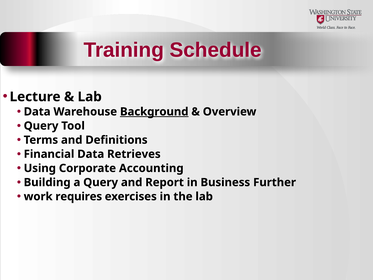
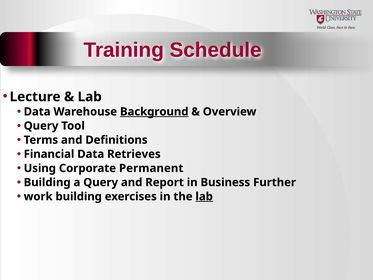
Accounting: Accounting -> Permanent
work requires: requires -> building
lab at (204, 196) underline: none -> present
